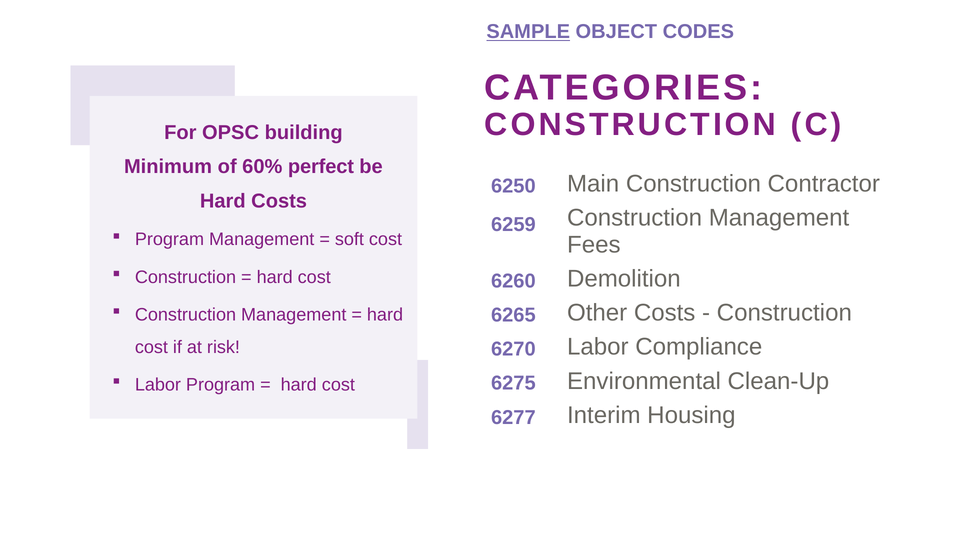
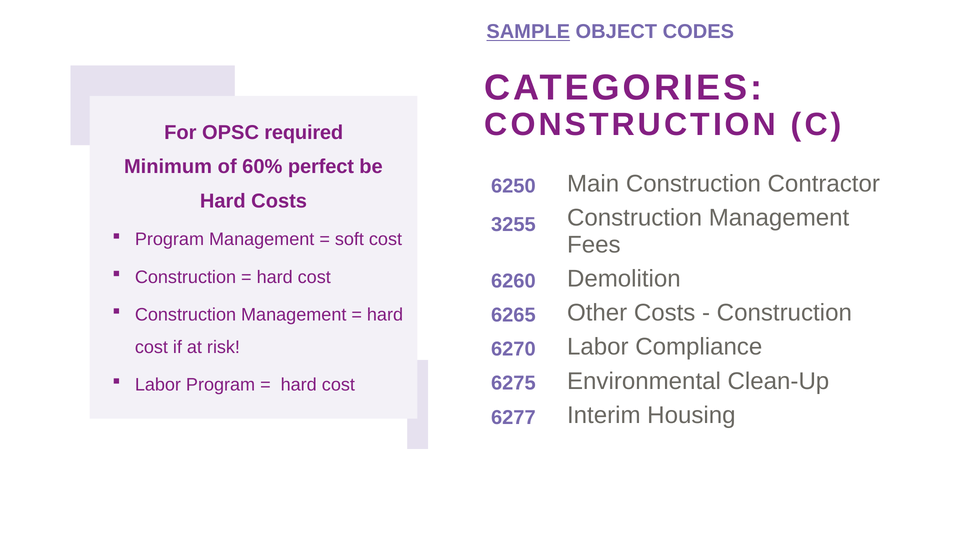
building: building -> required
6259: 6259 -> 3255
